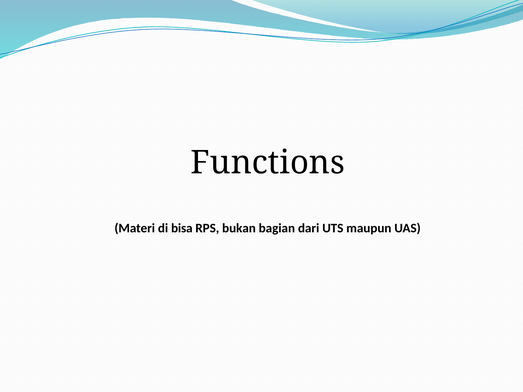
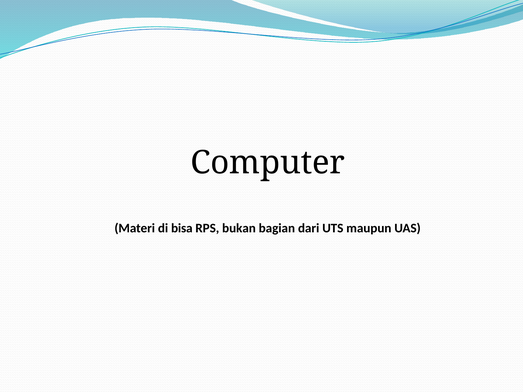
Functions: Functions -> Computer
